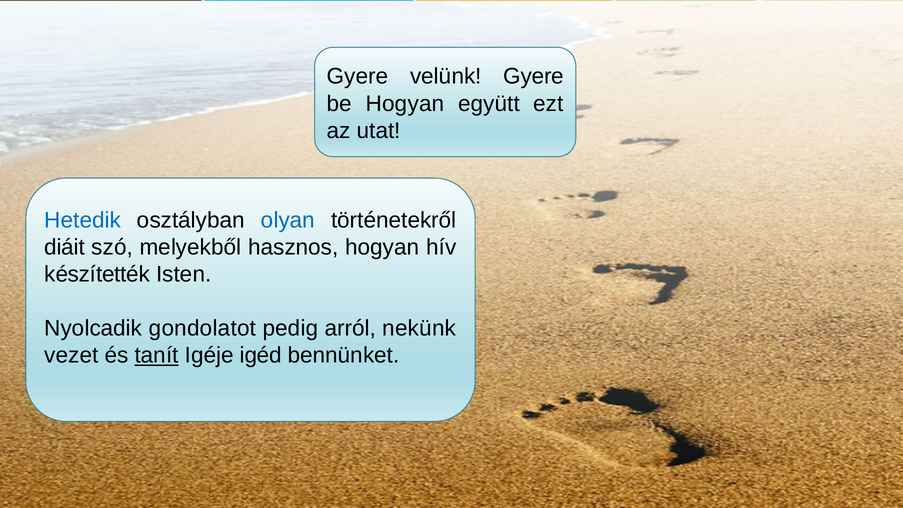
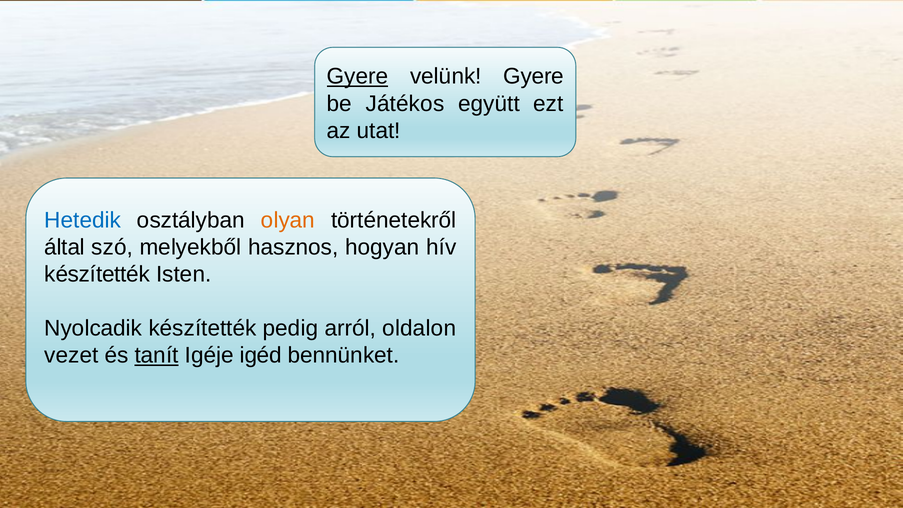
Gyere at (357, 76) underline: none -> present
be Hogyan: Hogyan -> Játékos
olyan colour: blue -> orange
diáit: diáit -> által
Nyolcadik gondolatot: gondolatot -> készítették
nekünk: nekünk -> oldalon
